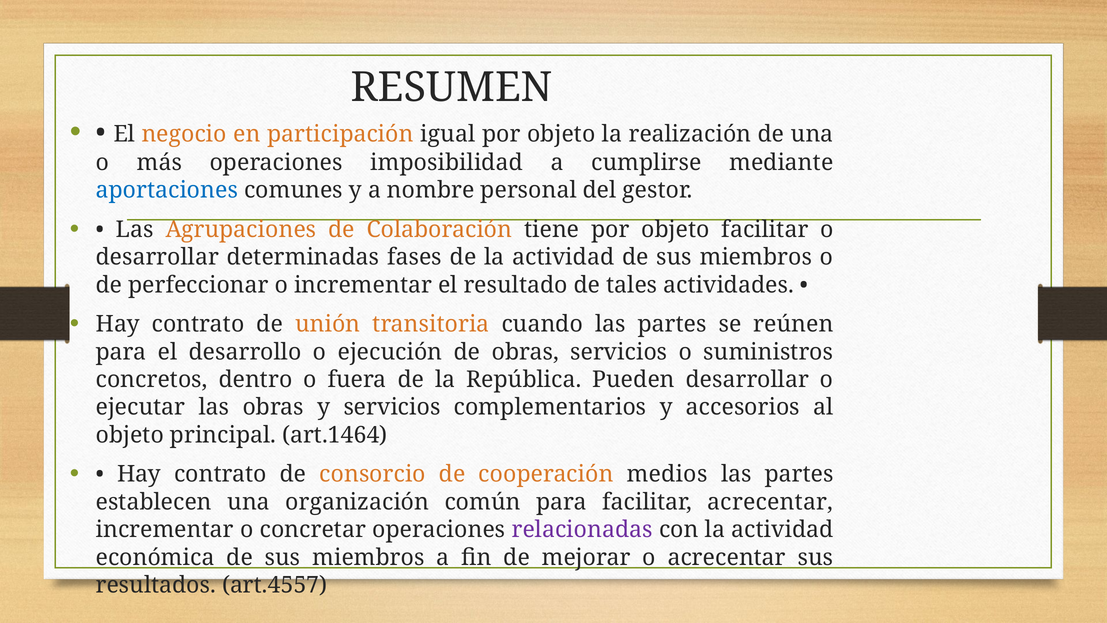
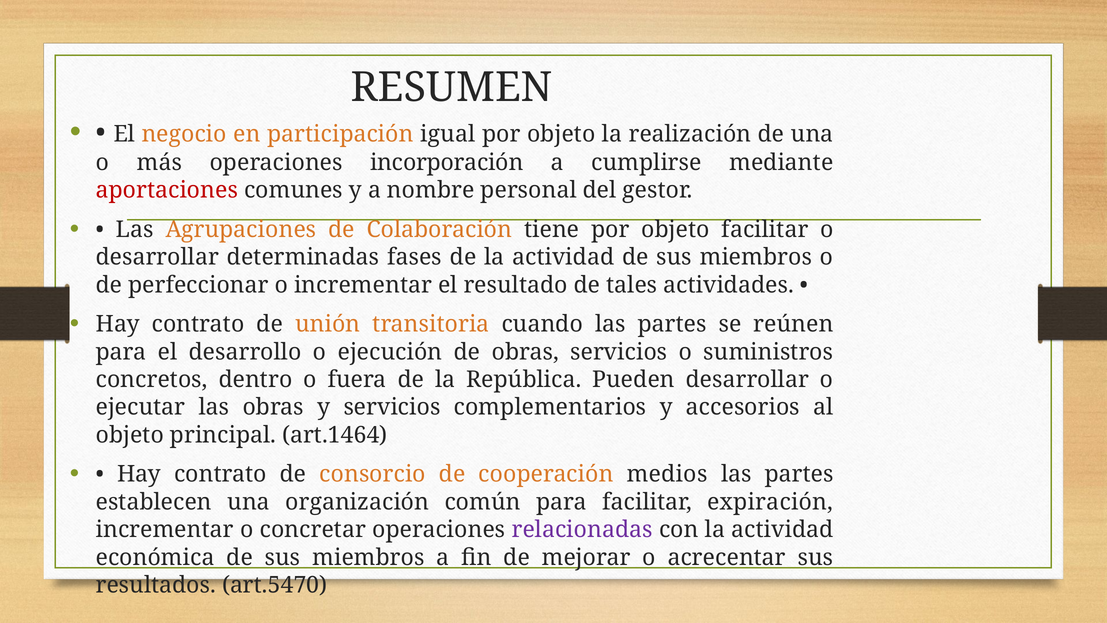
imposibilidad: imposibilidad -> incorporación
aportaciones colour: blue -> red
facilitar acrecentar: acrecentar -> expiración
art.4557: art.4557 -> art.5470
